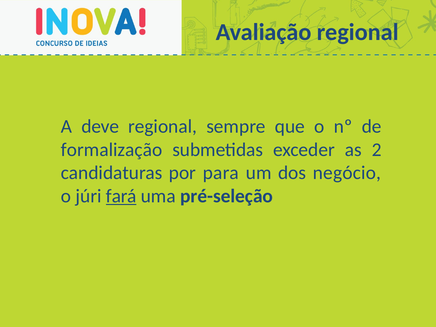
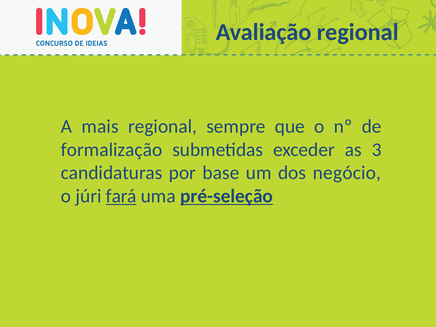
deve: deve -> mais
2: 2 -> 3
para: para -> base
pré-seleção underline: none -> present
